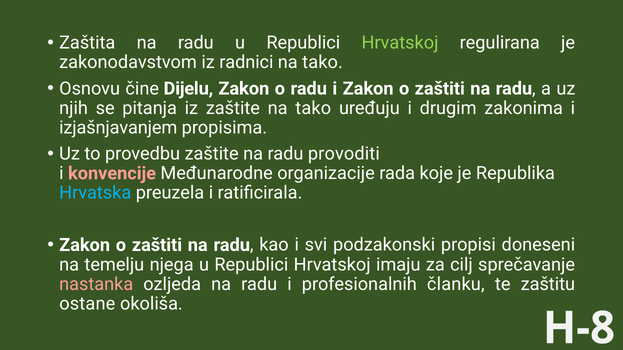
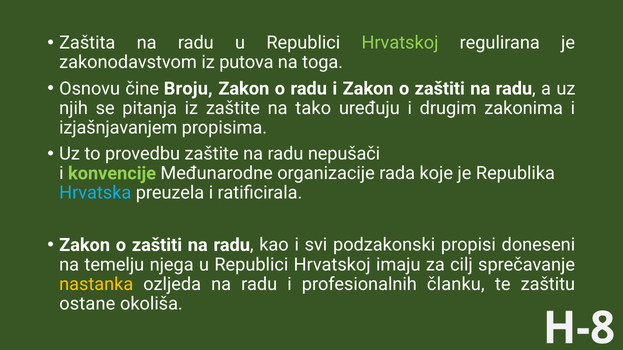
radnici: radnici -> putova
tako at (323, 63): tako -> toga
Dijelu: Dijelu -> Broju
provoditi: provoditi -> nepušači
konvencije colour: pink -> light green
nastanka colour: pink -> yellow
